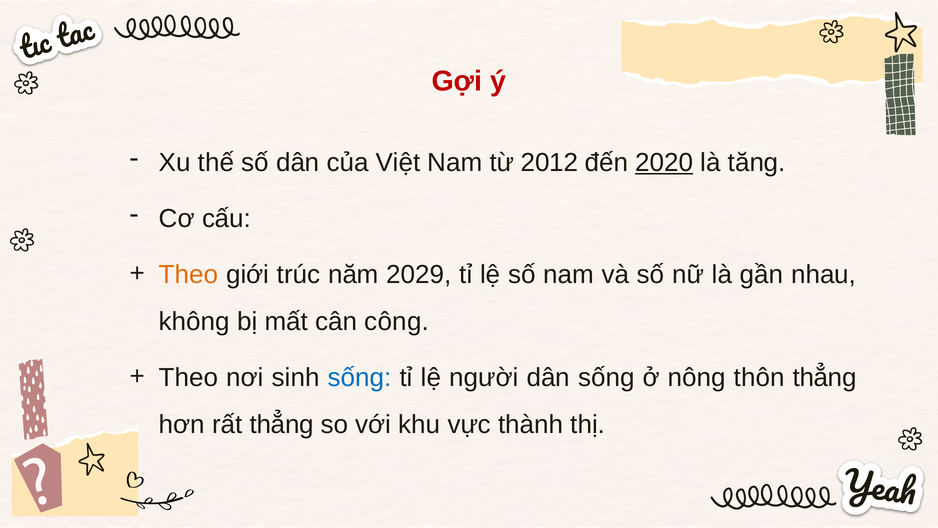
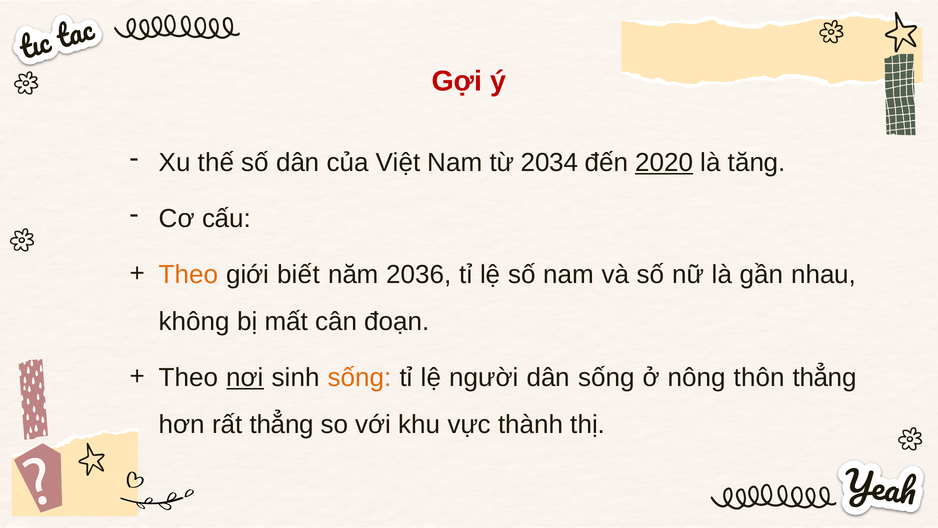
2012: 2012 -> 2034
trúc: trúc -> biết
2029: 2029 -> 2036
công: công -> đoạn
nơi underline: none -> present
sống at (360, 377) colour: blue -> orange
